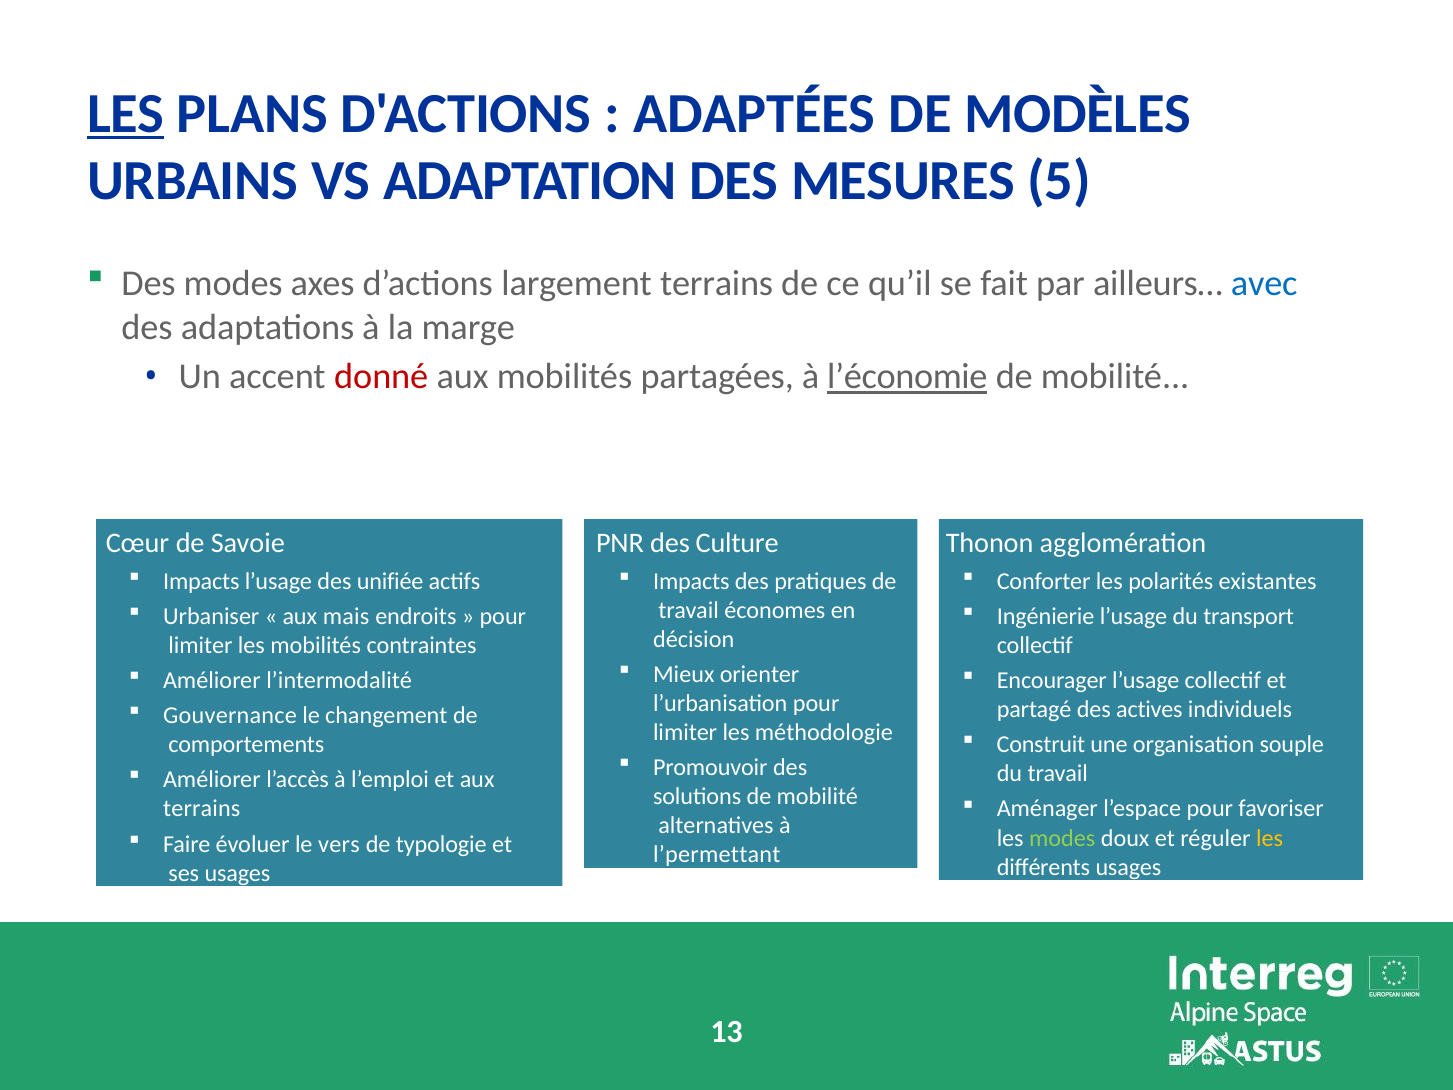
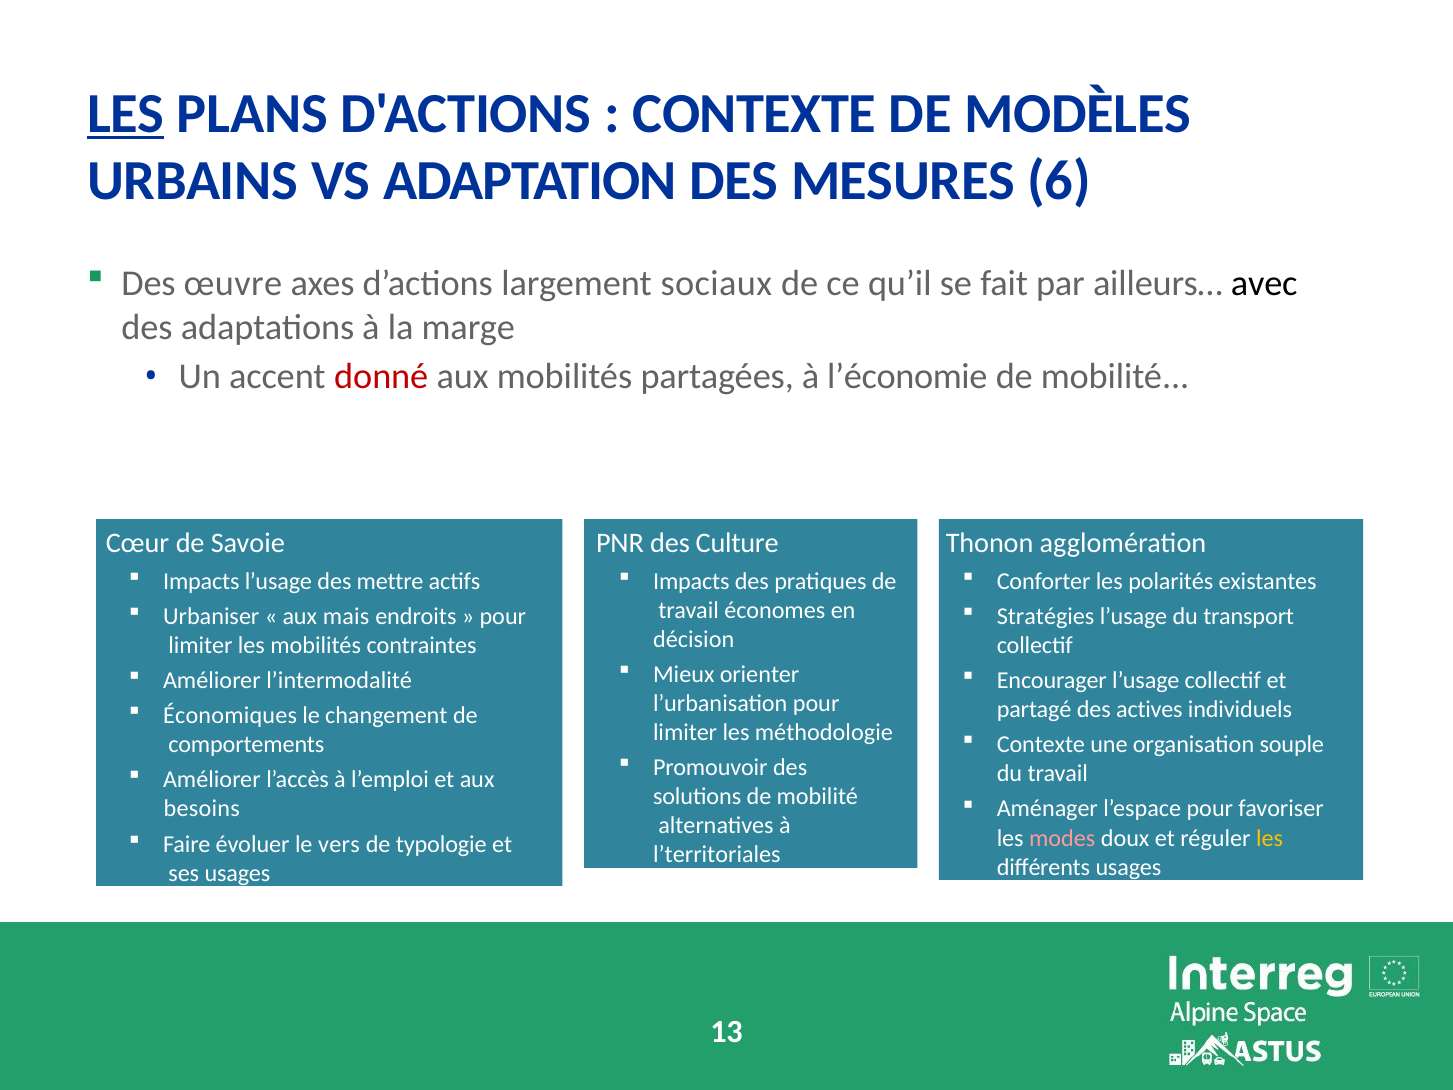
ADAPTÉES at (754, 113): ADAPTÉES -> CONTEXTE
5: 5 -> 6
Des modes: modes -> œuvre
largement terrains: terrains -> sociaux
avec colour: blue -> black
l’économie underline: present -> none
unifiée: unifiée -> mettre
Ingénierie: Ingénierie -> Stratégies
Gouvernance: Gouvernance -> Économiques
Construit at (1041, 744): Construit -> Contexte
terrains at (202, 809): terrains -> besoins
modes at (1062, 838) colour: light green -> pink
l’permettant: l’permettant -> l’territoriales
